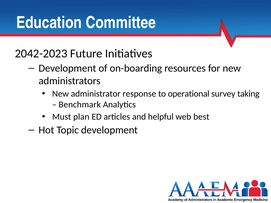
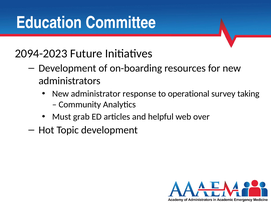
2042-2023: 2042-2023 -> 2094-2023
Benchmark: Benchmark -> Community
plan: plan -> grab
best: best -> over
